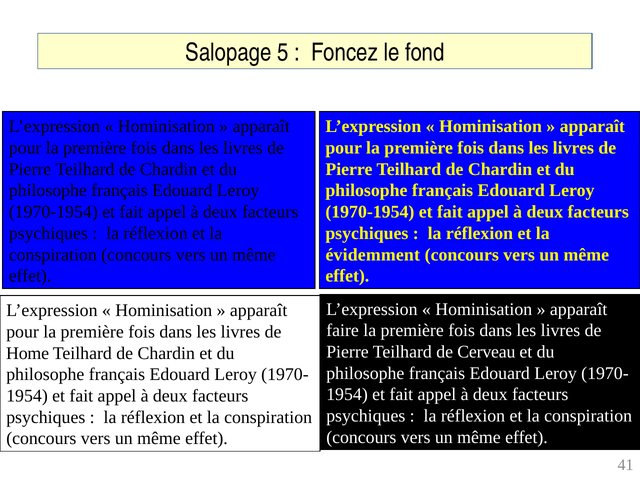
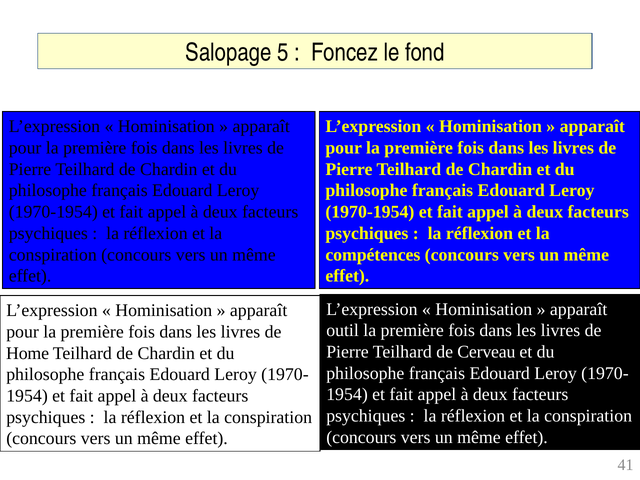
évidemment: évidemment -> compétences
faire: faire -> outil
